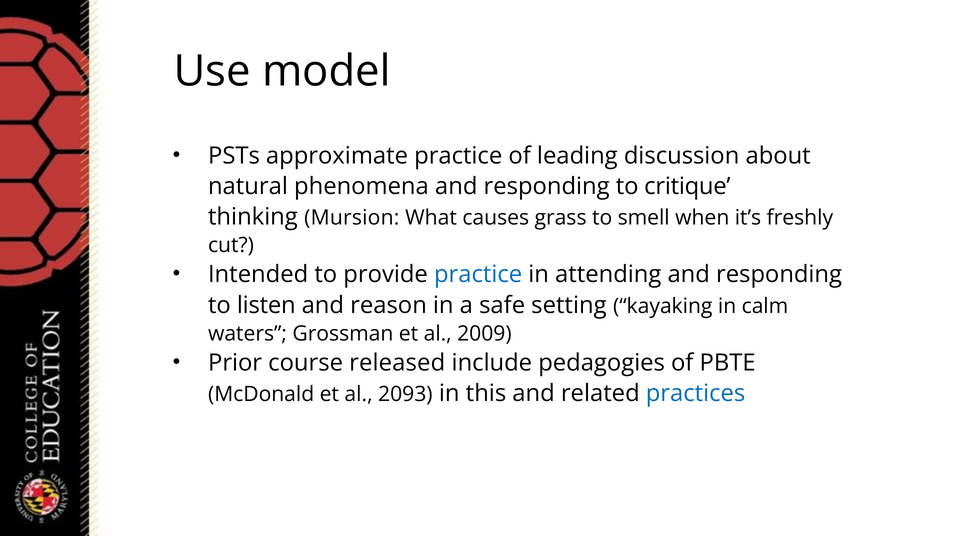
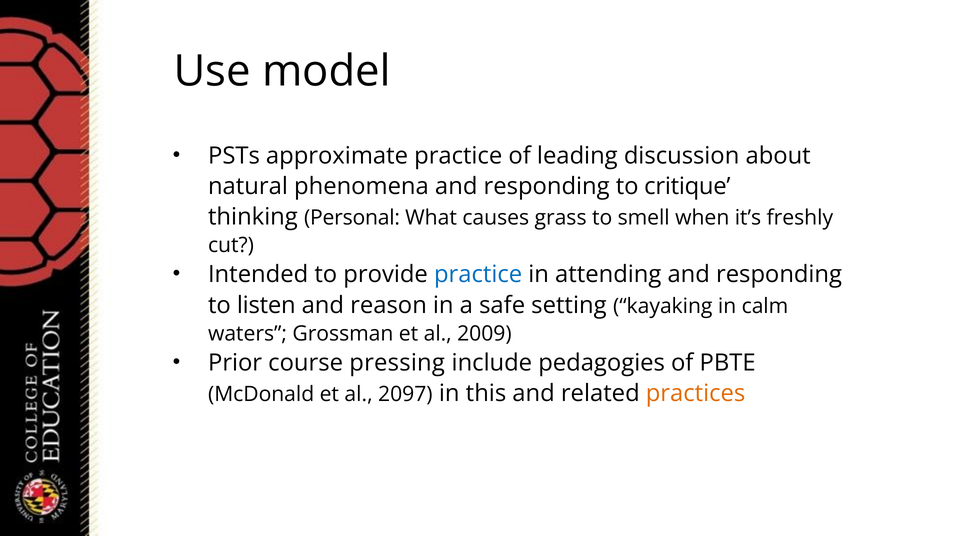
Mursion: Mursion -> Personal
released: released -> pressing
2093: 2093 -> 2097
practices colour: blue -> orange
